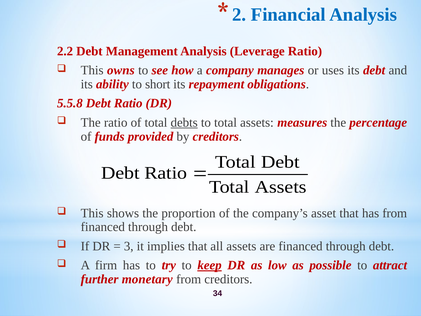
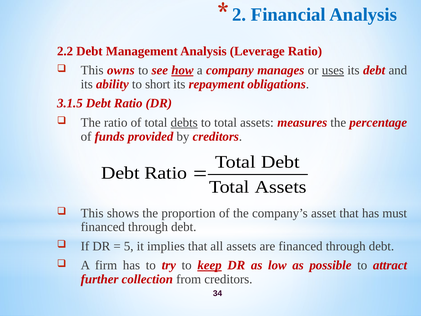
how underline: none -> present
uses underline: none -> present
5.5.8: 5.5.8 -> 3.1.5
has from: from -> must
3: 3 -> 5
monetary: monetary -> collection
